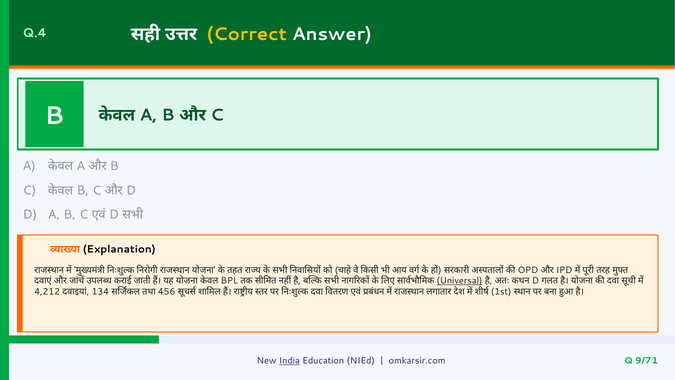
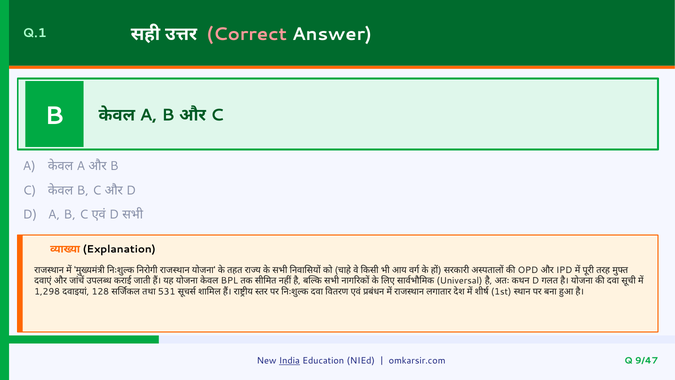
Q.4: Q.4 -> Q.1
Correct colour: yellow -> pink
Universal underline: present -> none
4,212: 4,212 -> 1,298
134: 134 -> 128
456: 456 -> 531
9/71: 9/71 -> 9/47
